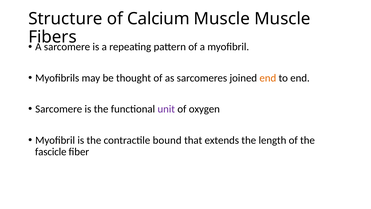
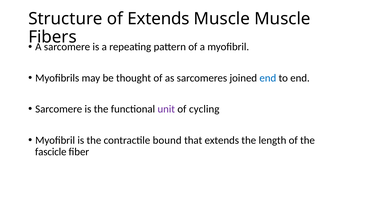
of Calcium: Calcium -> Extends
end at (268, 78) colour: orange -> blue
oxygen: oxygen -> cycling
